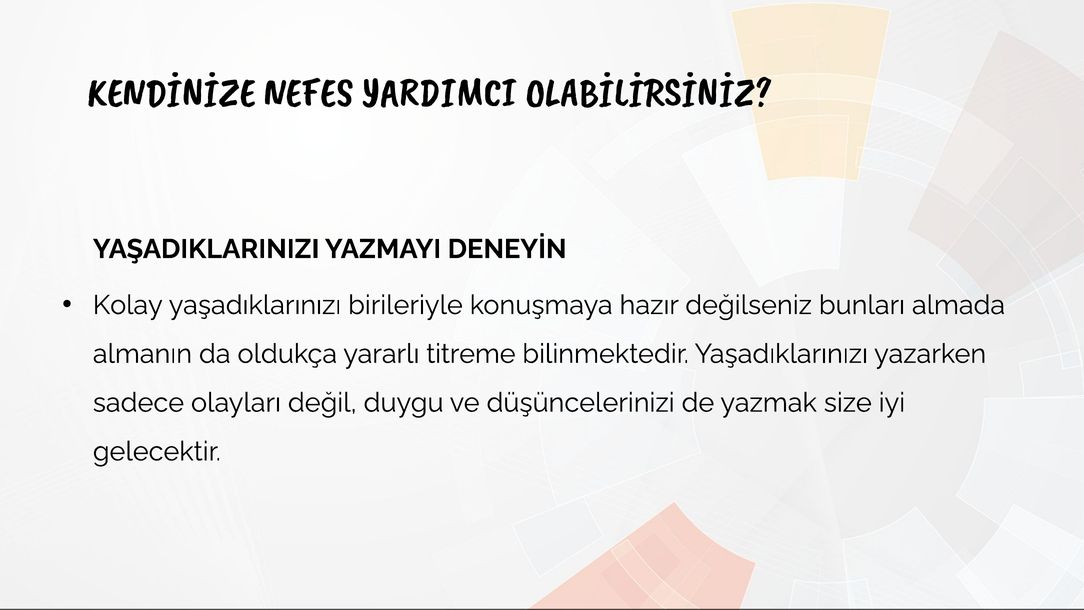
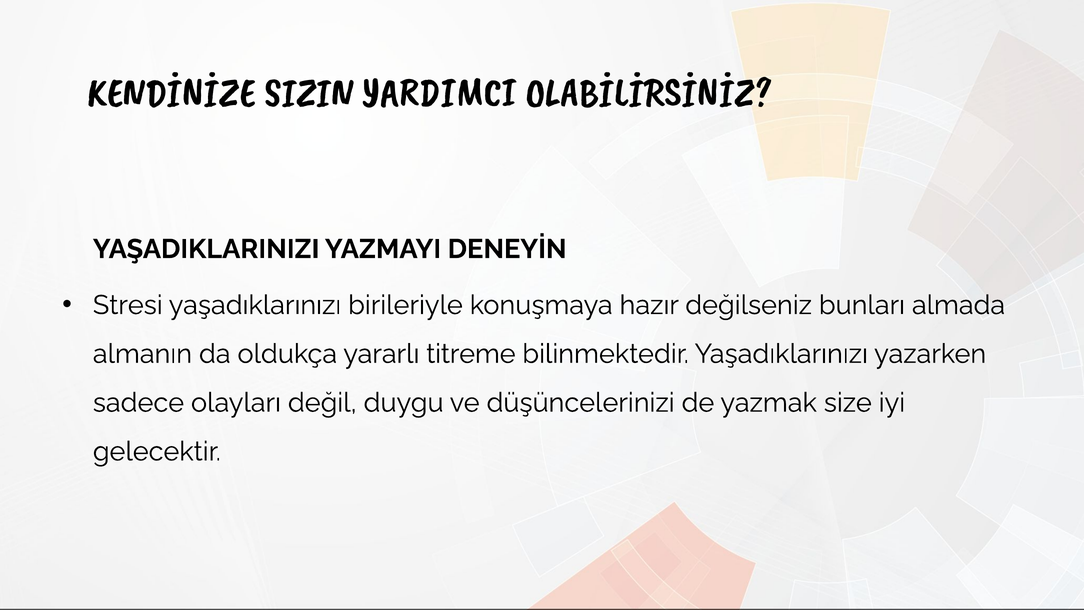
NEFES: NEFES -> SIZIN
Kolay: Kolay -> Stresi
